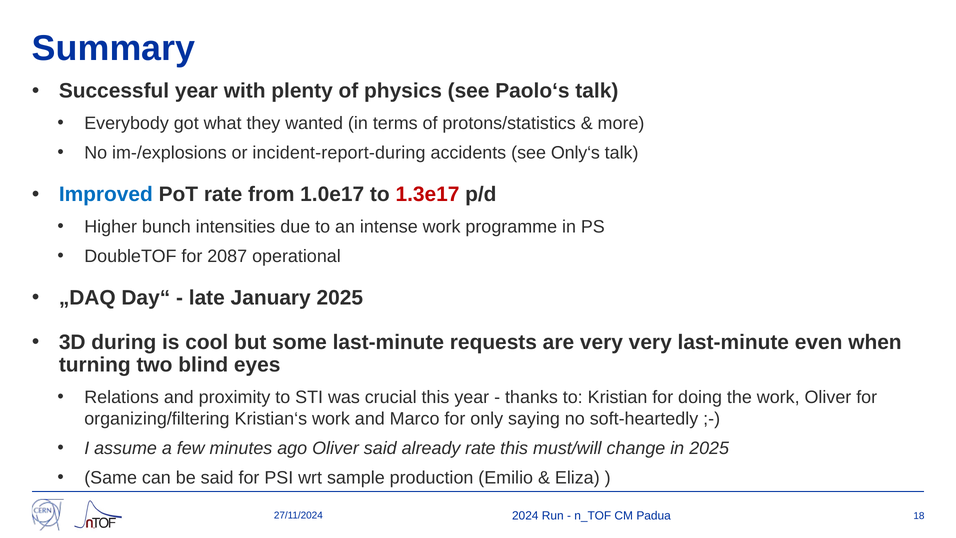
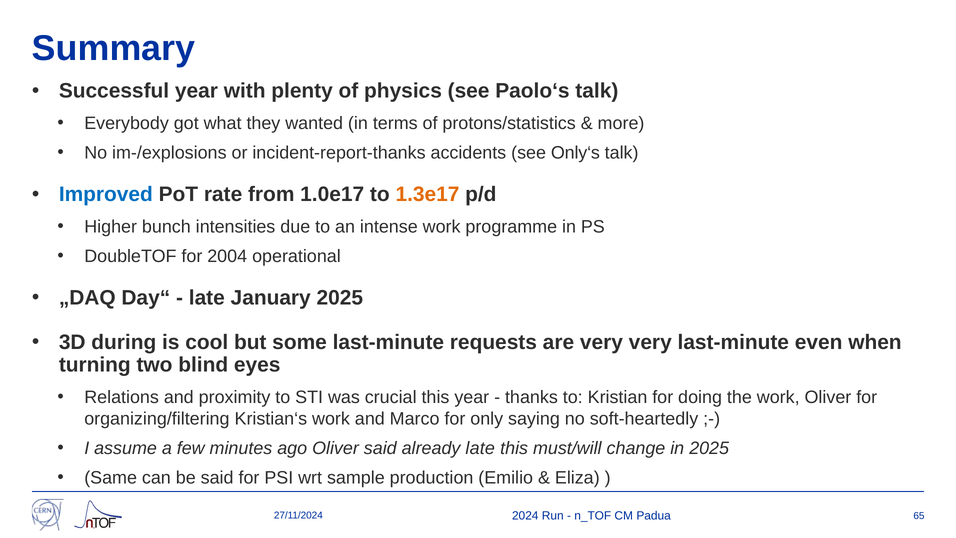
incident-report-during: incident-report-during -> incident-report-thanks
1.3e17 colour: red -> orange
2087: 2087 -> 2004
already rate: rate -> late
18: 18 -> 65
